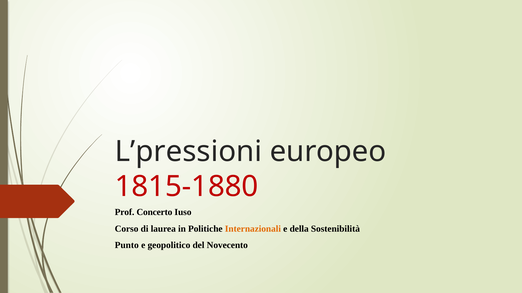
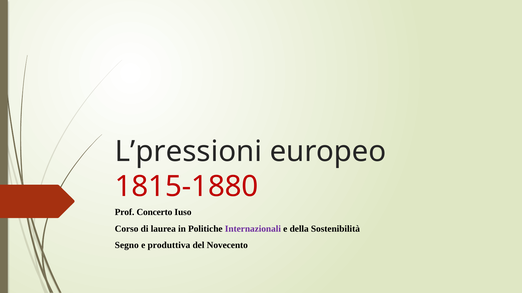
Internazionali colour: orange -> purple
Punto: Punto -> Segno
geopolitico: geopolitico -> produttiva
